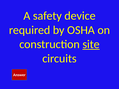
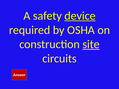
device underline: none -> present
